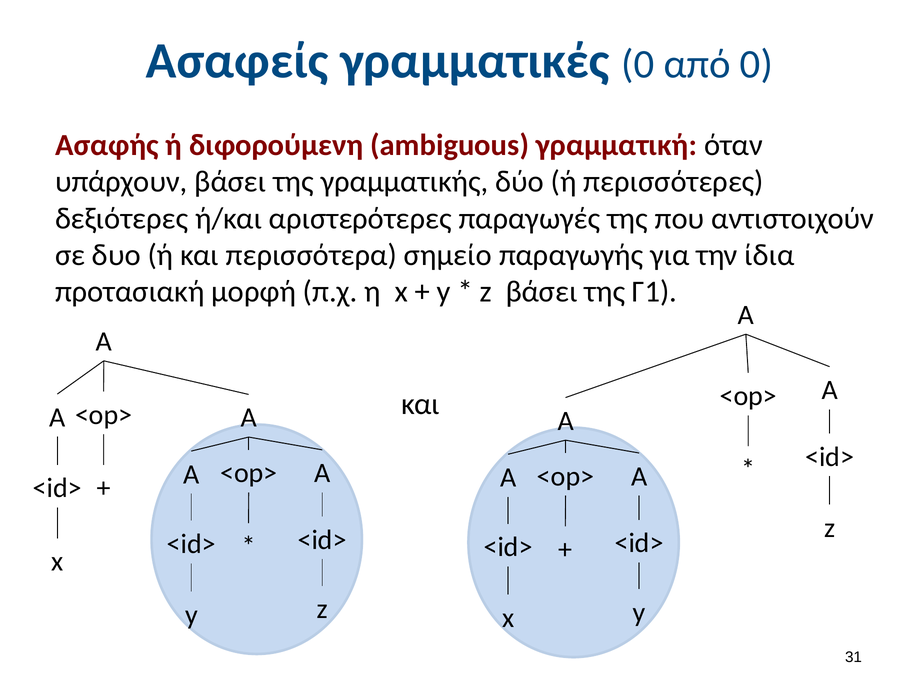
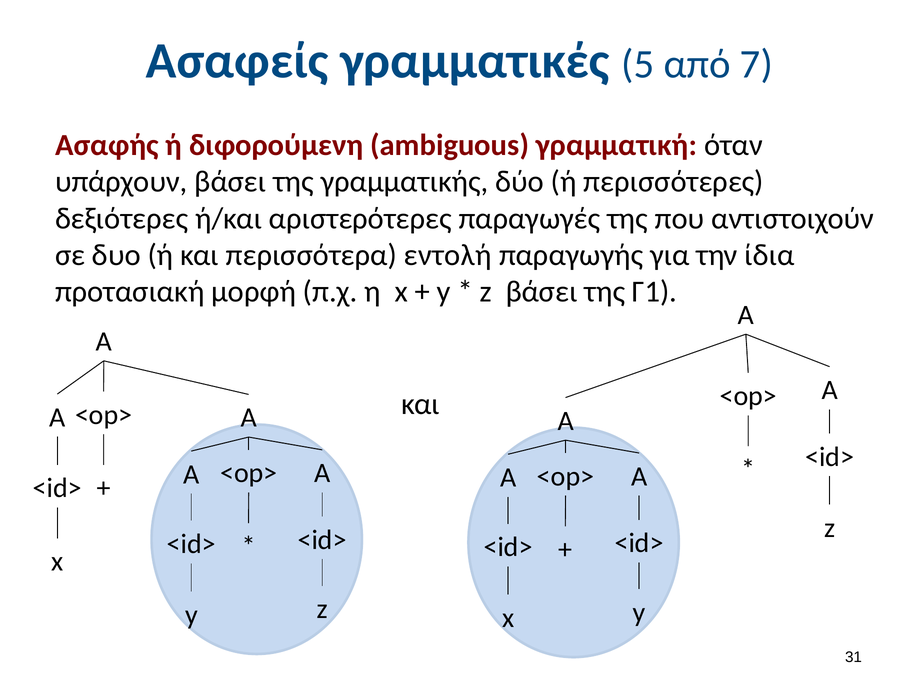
γραμματικές 0: 0 -> 5
από 0: 0 -> 7
σημείο: σημείο -> εντολή
